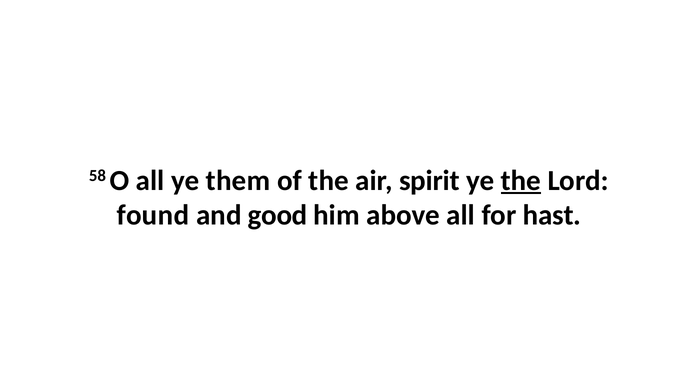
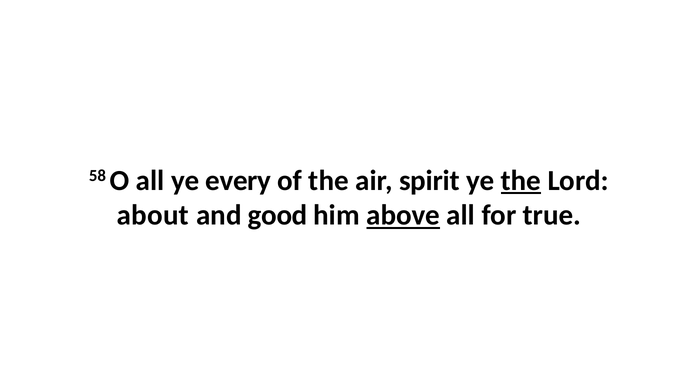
them: them -> every
found: found -> about
above underline: none -> present
hast: hast -> true
